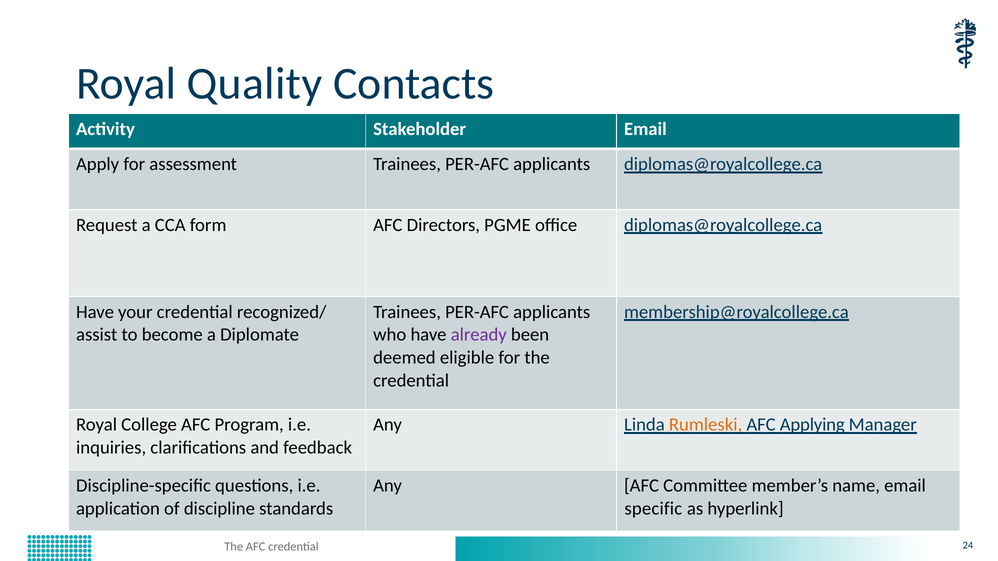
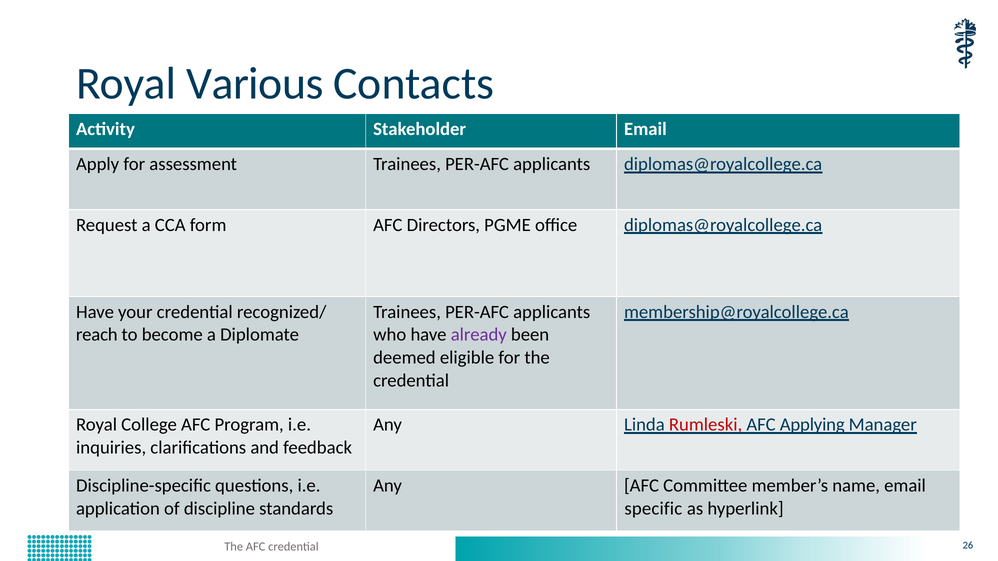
Quality: Quality -> Various
assist: assist -> reach
Rumleski colour: orange -> red
24: 24 -> 26
